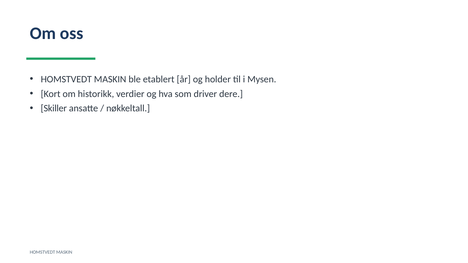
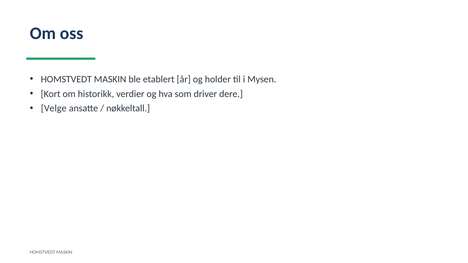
Skiller: Skiller -> Velge
